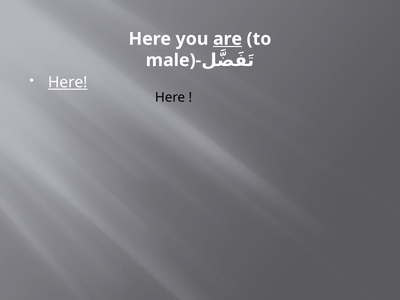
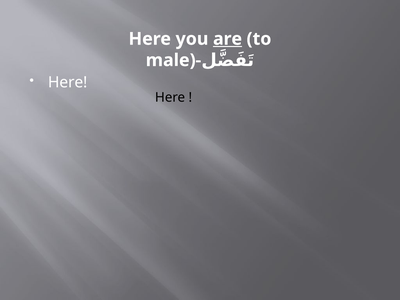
Here at (68, 82) underline: present -> none
